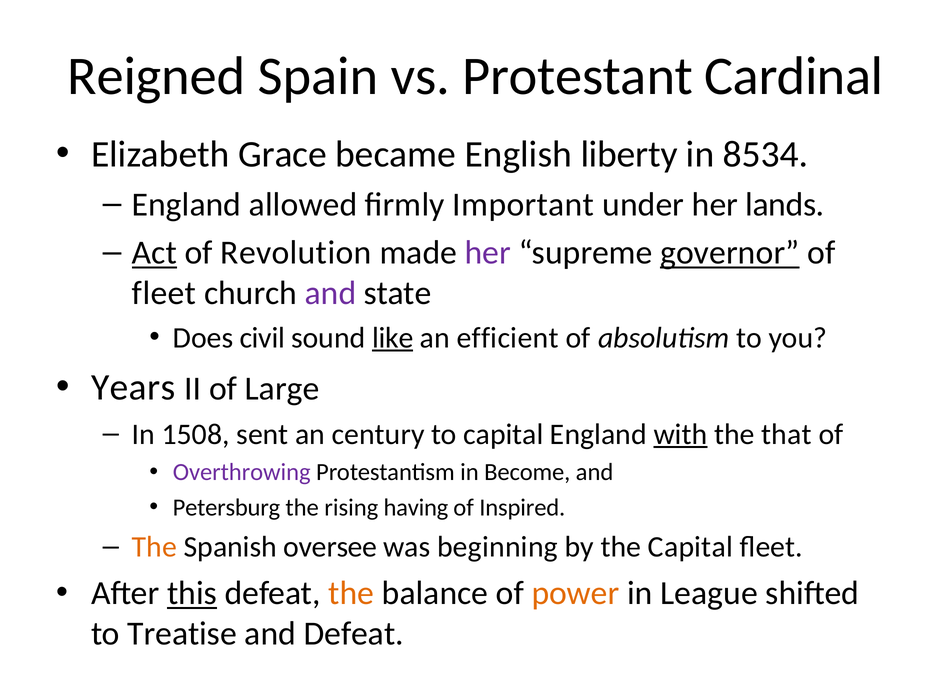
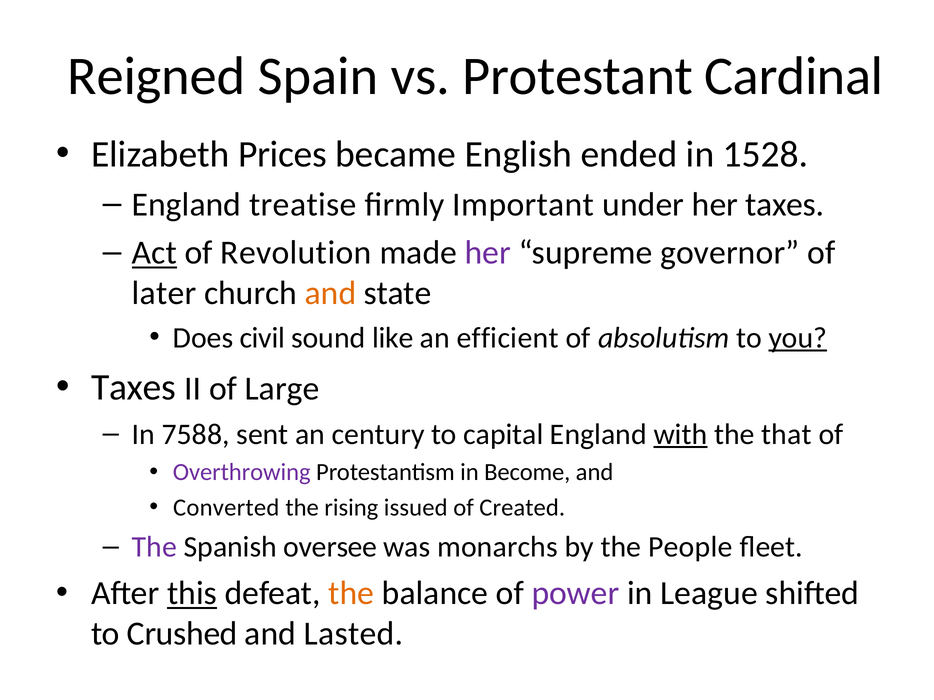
Grace: Grace -> Prices
liberty: liberty -> ended
8534: 8534 -> 1528
allowed: allowed -> treatise
her lands: lands -> taxes
governor underline: present -> none
fleet at (164, 293): fleet -> later
and at (330, 293) colour: purple -> orange
like underline: present -> none
you underline: none -> present
Years at (133, 388): Years -> Taxes
1508: 1508 -> 7588
Petersburg: Petersburg -> Converted
having: having -> issued
Inspired: Inspired -> Created
The at (154, 548) colour: orange -> purple
beginning: beginning -> monarchs
the Capital: Capital -> People
power colour: orange -> purple
Treatise: Treatise -> Crushed
and Defeat: Defeat -> Lasted
